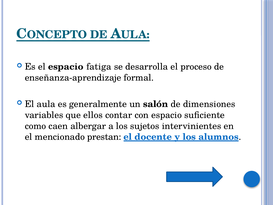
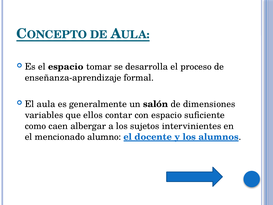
fatiga: fatiga -> tomar
prestan: prestan -> alumno
